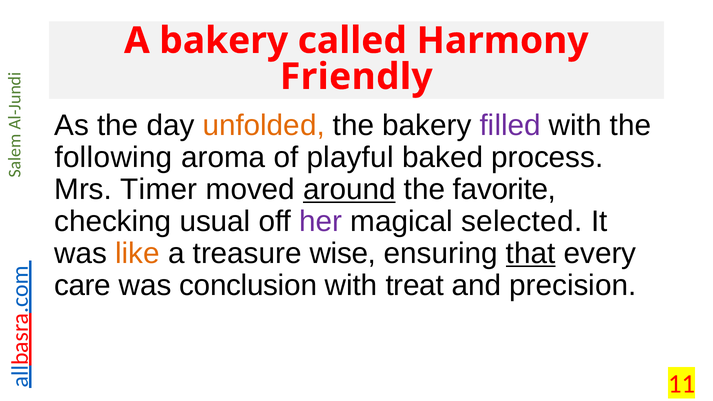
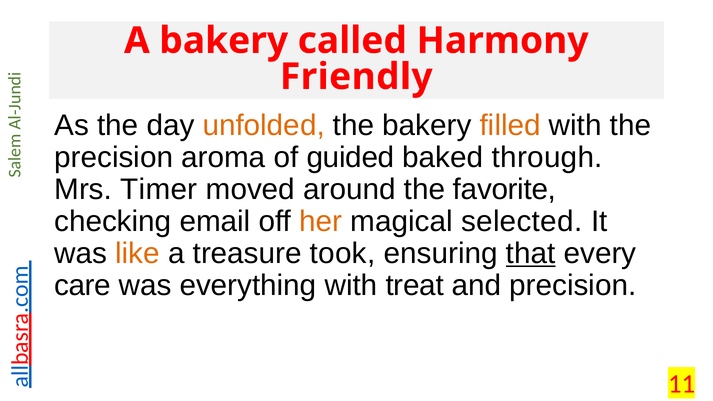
filled colour: purple -> orange
following at (114, 157): following -> precision
playful: playful -> guided
process: process -> through
around underline: present -> none
usual: usual -> email
her colour: purple -> orange
wise: wise -> took
conclusion: conclusion -> everything
